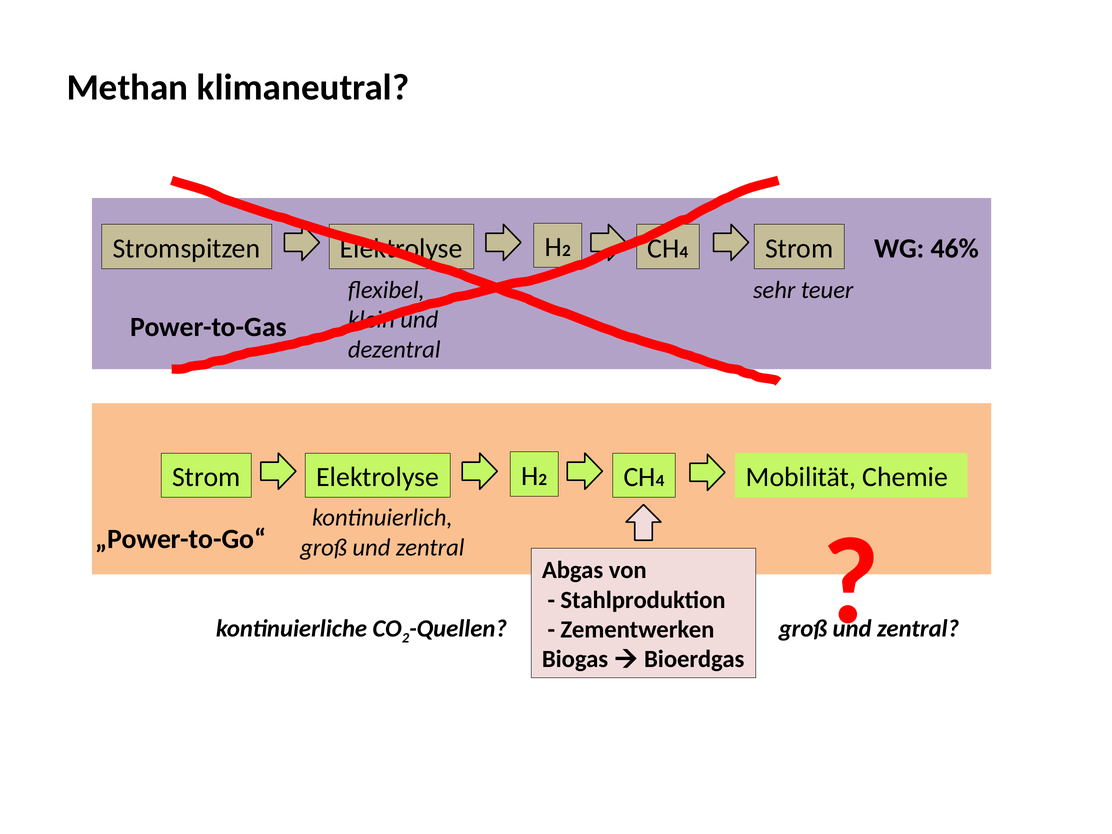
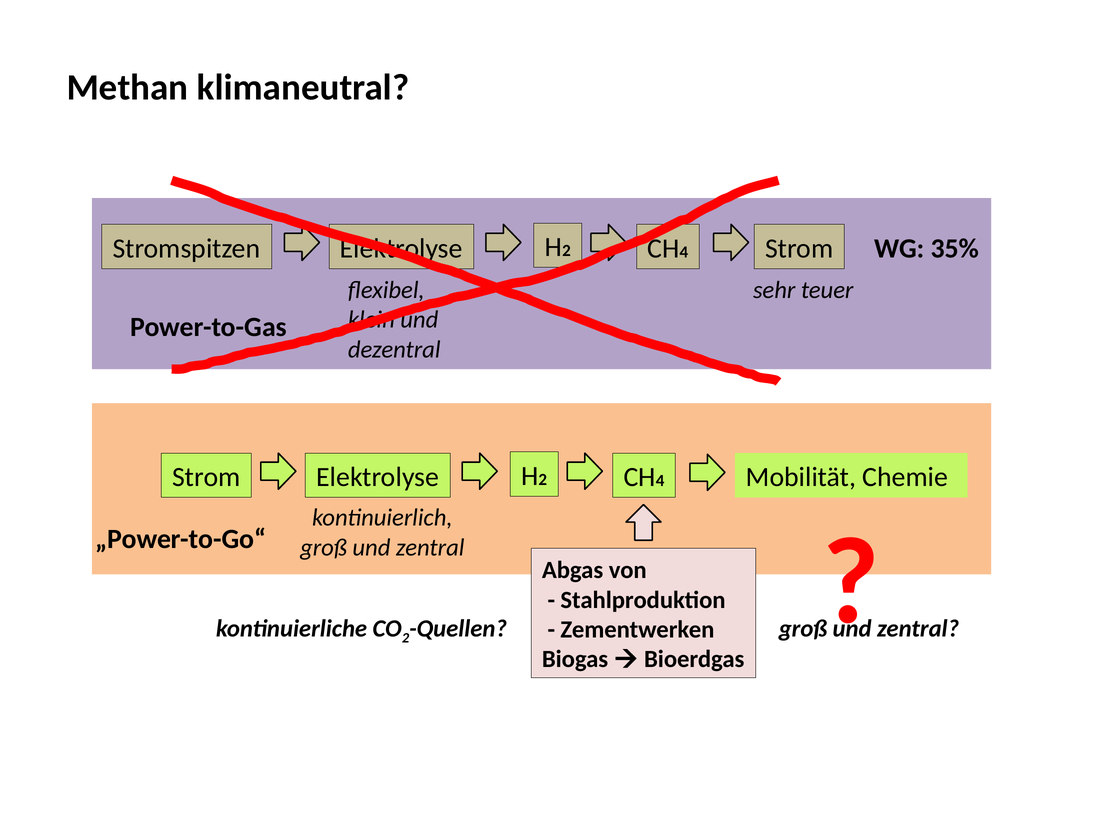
46%: 46% -> 35%
